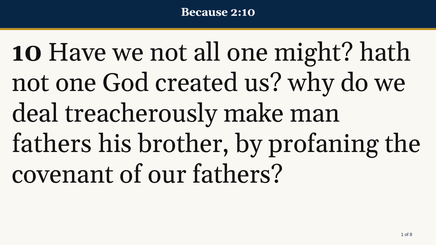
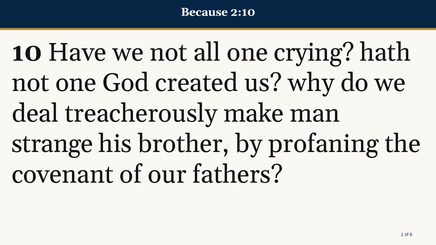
might: might -> crying
fathers at (52, 144): fathers -> strange
